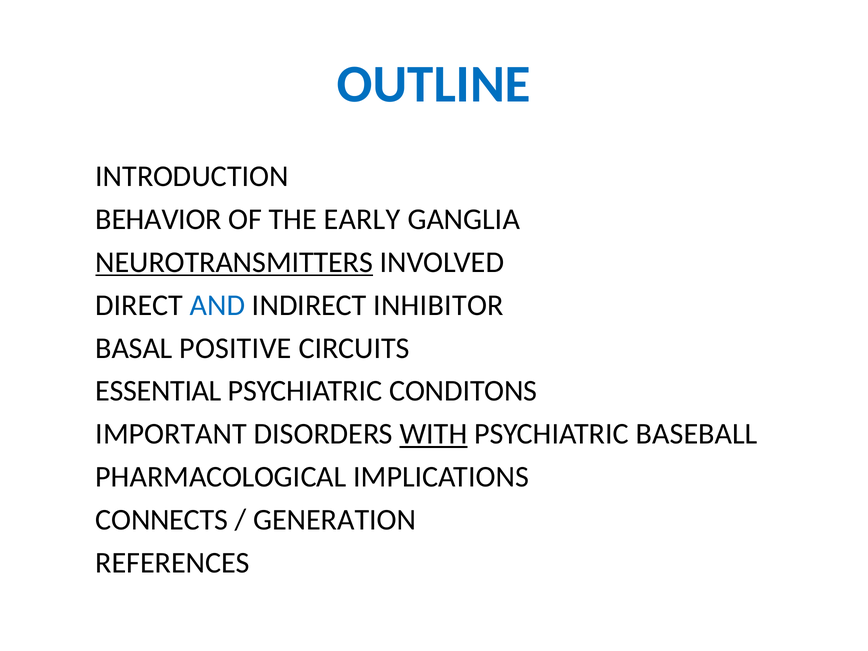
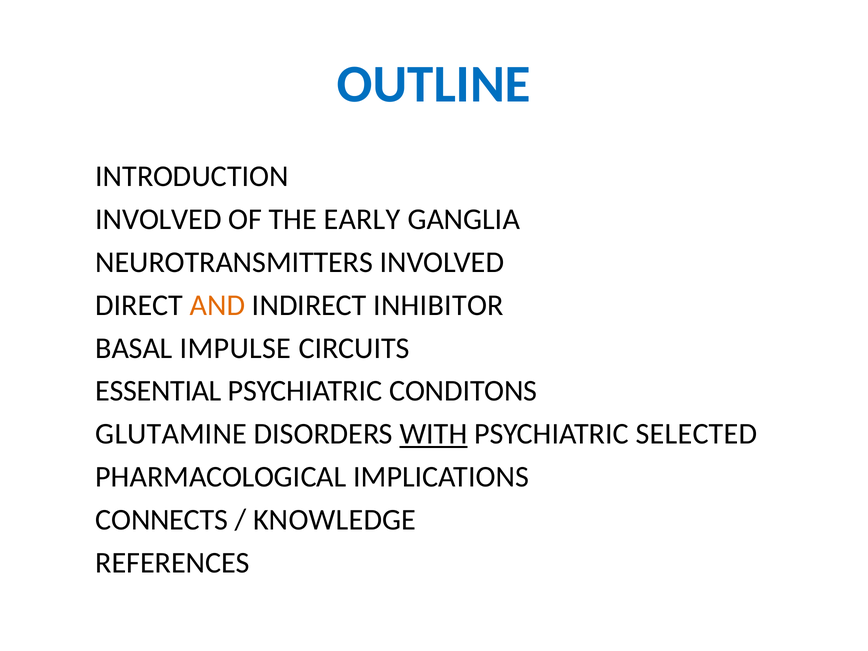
BEHAVIOR at (159, 219): BEHAVIOR -> INVOLVED
NEUROTRANSMITTERS underline: present -> none
AND colour: blue -> orange
POSITIVE: POSITIVE -> IMPULSE
IMPORTANT: IMPORTANT -> GLUTAMINE
BASEBALL: BASEBALL -> SELECTED
GENERATION: GENERATION -> KNOWLEDGE
